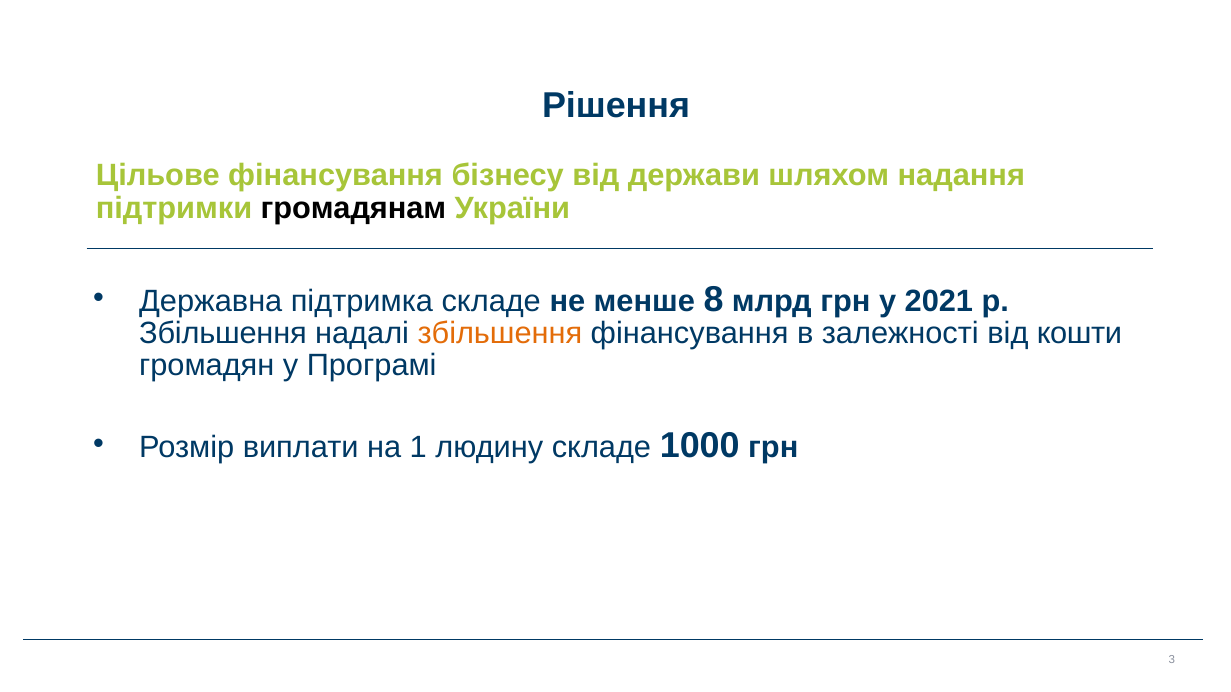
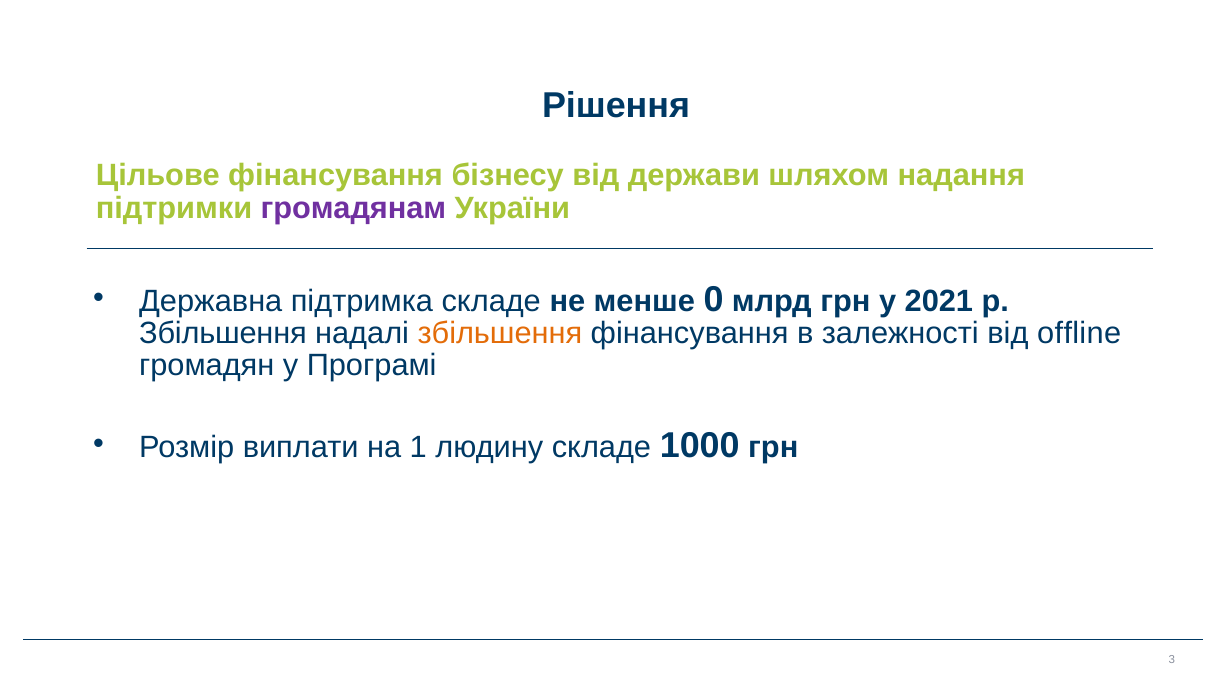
громадянам colour: black -> purple
8: 8 -> 0
кошти: кошти -> offline
